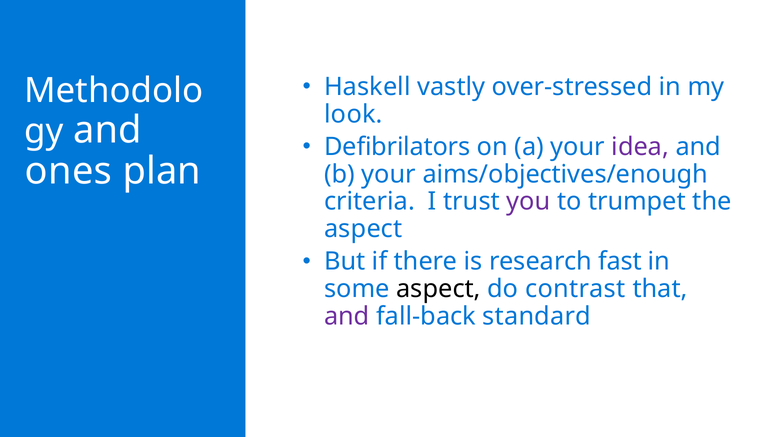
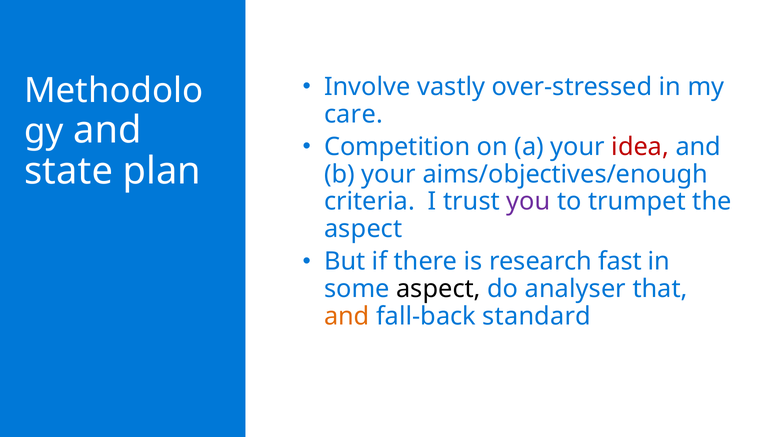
Haskell: Haskell -> Involve
look: look -> care
Defibrilators: Defibrilators -> Competition
idea colour: purple -> red
ones: ones -> state
contrast: contrast -> analyser
and at (347, 316) colour: purple -> orange
